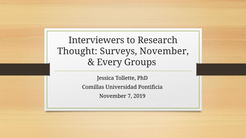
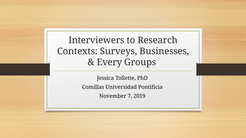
Thought: Thought -> Contexts
Surveys November: November -> Businesses
